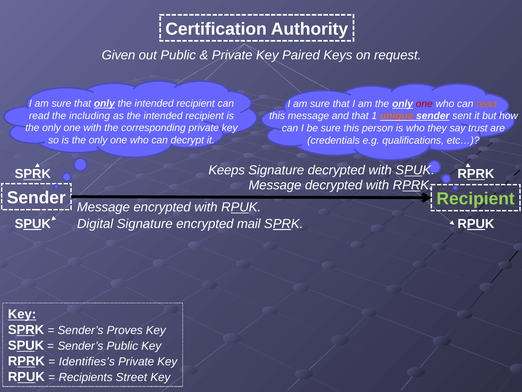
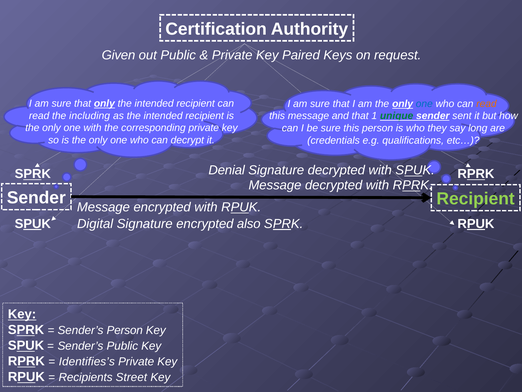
one at (424, 104) colour: red -> blue
unique colour: orange -> green
trust: trust -> long
Keeps: Keeps -> Denial
mail: mail -> also
Sender’s Proves: Proves -> Person
